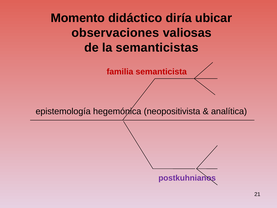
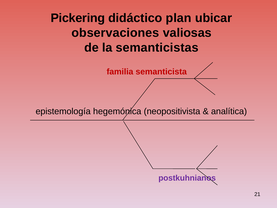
Momento: Momento -> Pickering
diría: diría -> plan
